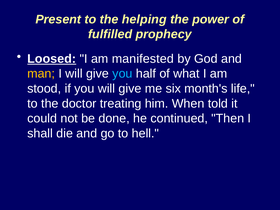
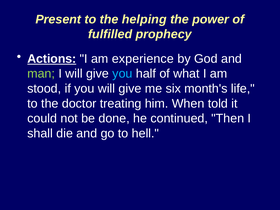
Loosed: Loosed -> Actions
manifested: manifested -> experience
man colour: yellow -> light green
